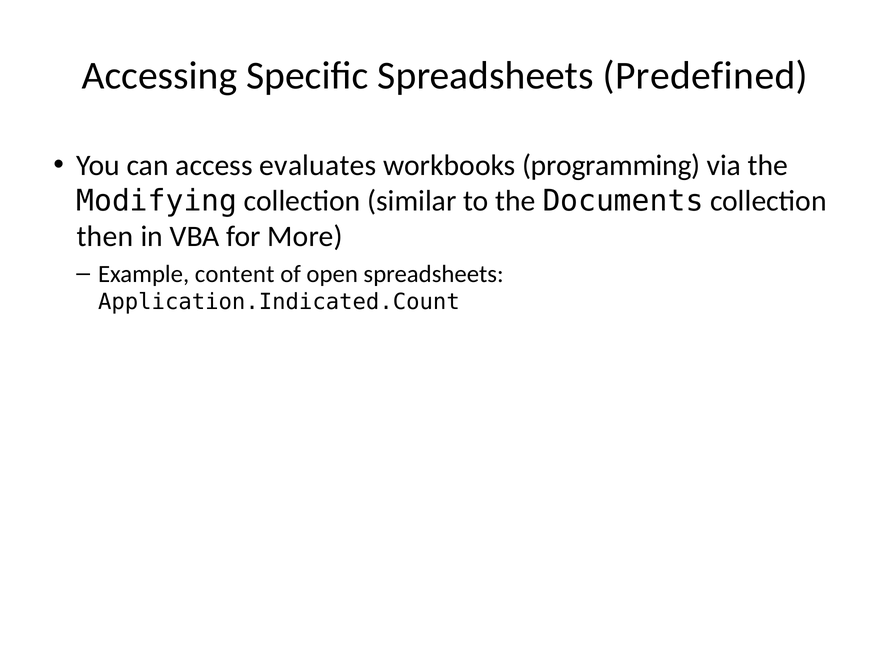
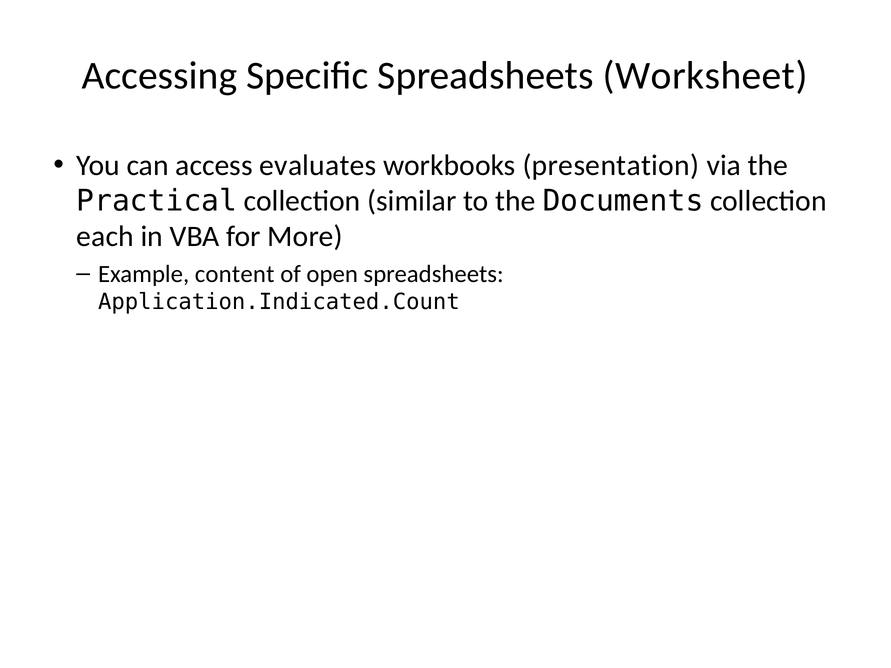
Predefined: Predefined -> Worksheet
programming: programming -> presentation
Modifying: Modifying -> Practical
then: then -> each
